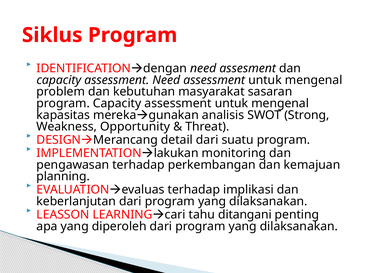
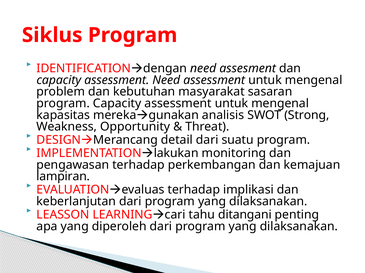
planning: planning -> lampiran
